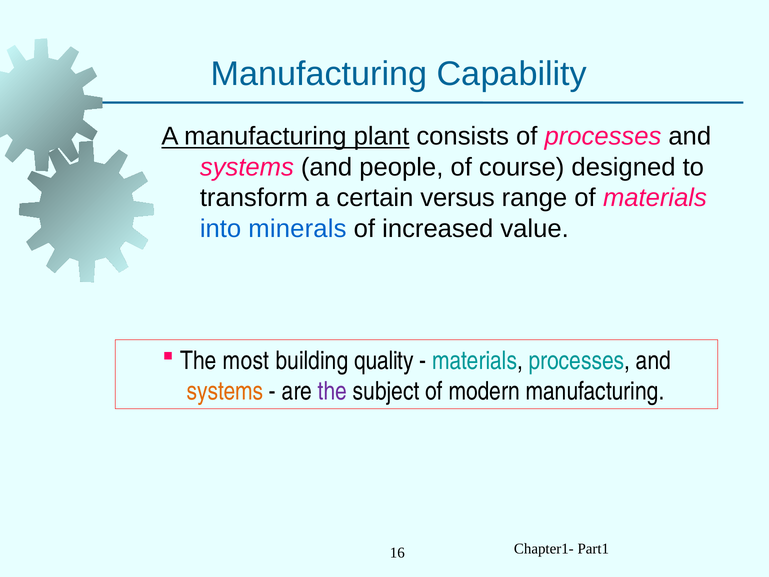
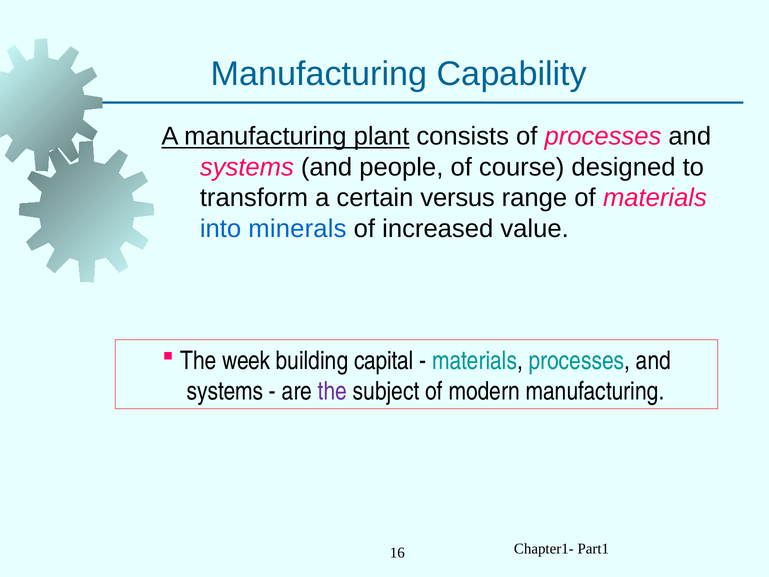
most: most -> week
quality: quality -> capital
systems at (225, 391) colour: orange -> black
